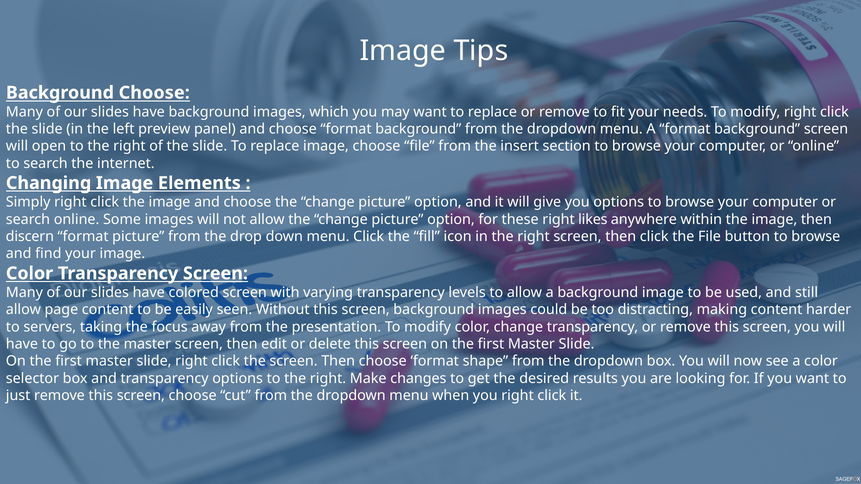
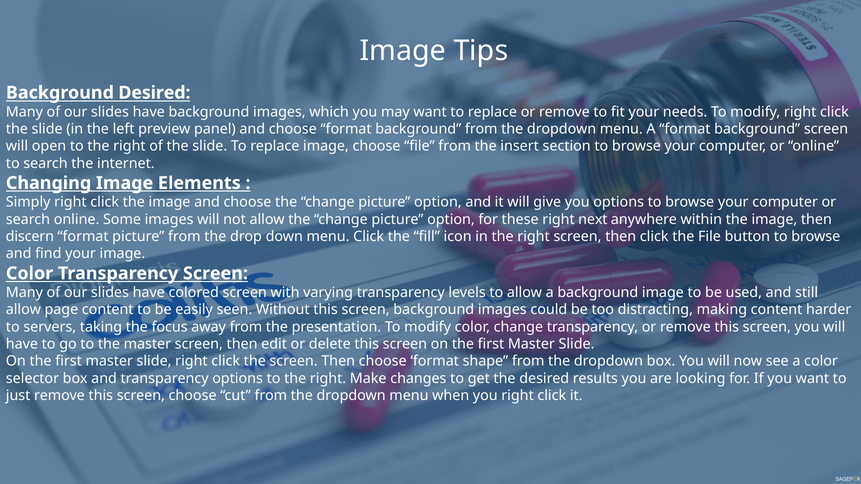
Background Choose: Choose -> Desired
likes: likes -> next
